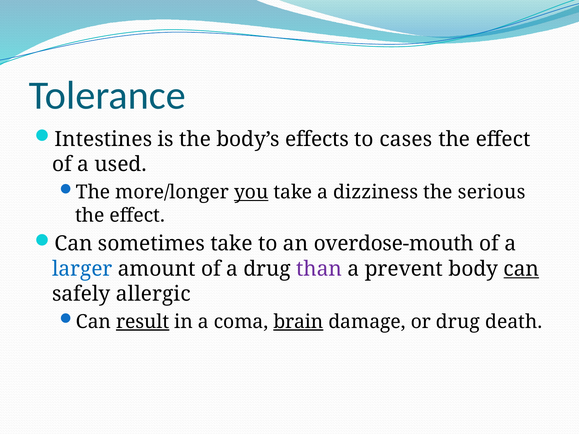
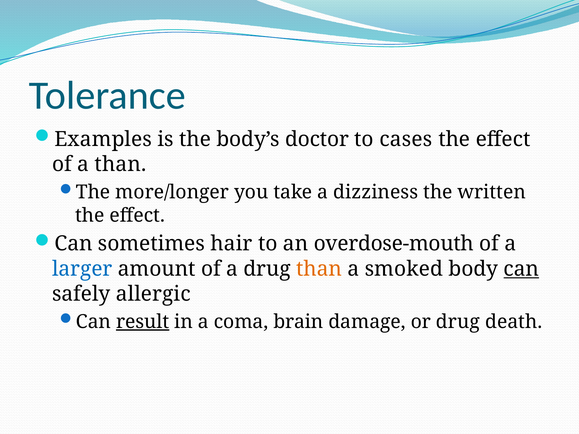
Intestines: Intestines -> Examples
effects: effects -> doctor
a used: used -> than
you underline: present -> none
serious: serious -> written
sometimes take: take -> hair
than at (319, 269) colour: purple -> orange
prevent: prevent -> smoked
brain underline: present -> none
